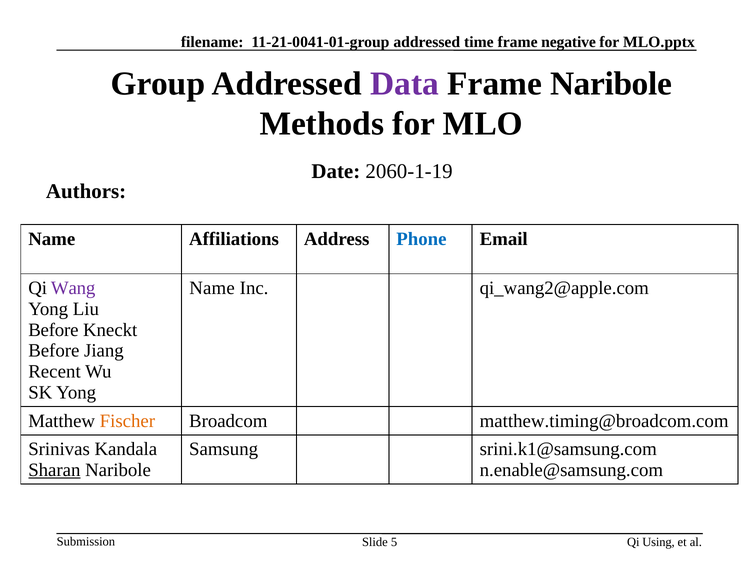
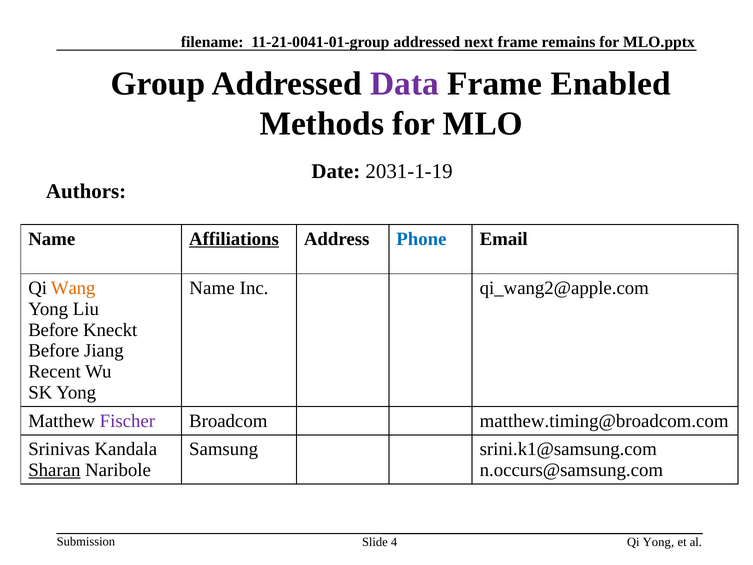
time: time -> next
negative: negative -> remains
Frame Naribole: Naribole -> Enabled
2060-1-19: 2060-1-19 -> 2031-1-19
Affiliations underline: none -> present
Wang colour: purple -> orange
Fischer colour: orange -> purple
n.enable@samsung.com: n.enable@samsung.com -> n.occurs@samsung.com
Qi Using: Using -> Yong
5: 5 -> 4
